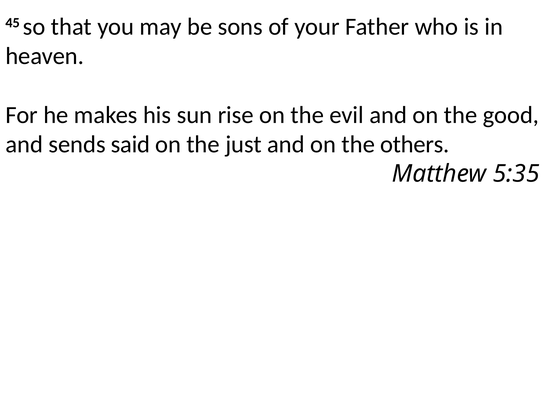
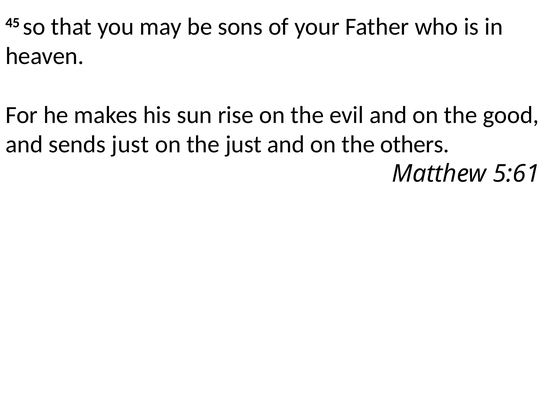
sends said: said -> just
5:35: 5:35 -> 5:61
